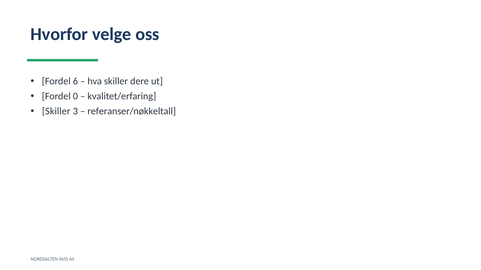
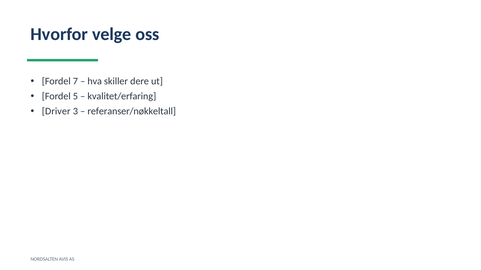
6: 6 -> 7
0: 0 -> 5
Skiller at (56, 112): Skiller -> Driver
